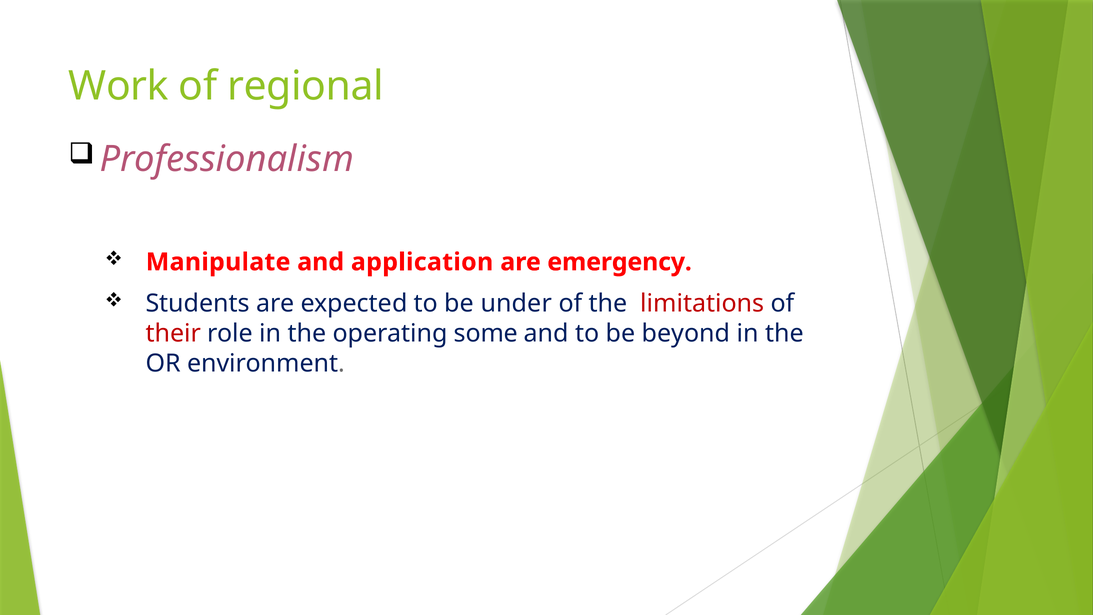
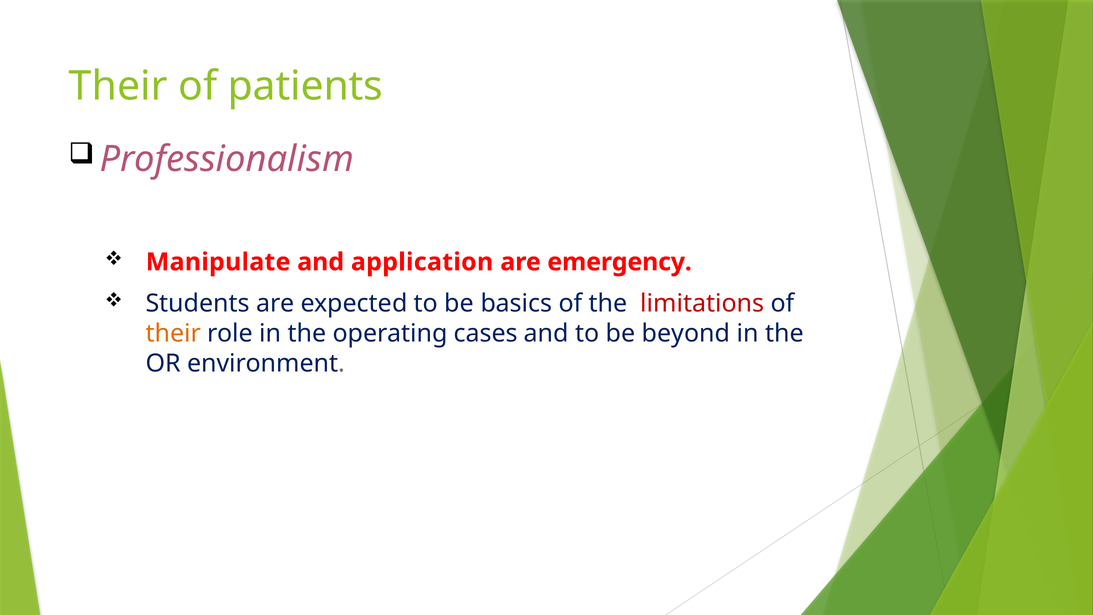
Work at (119, 86): Work -> Their
regional: regional -> patients
under: under -> basics
their at (173, 333) colour: red -> orange
some: some -> cases
